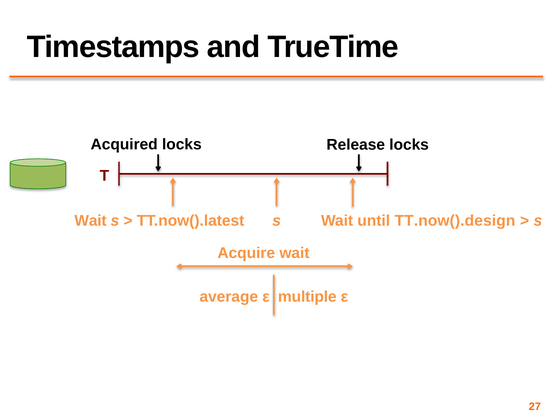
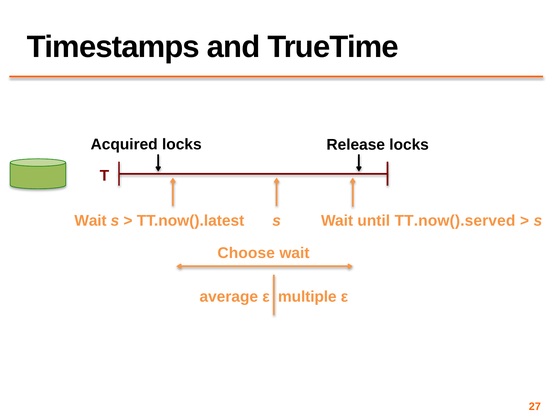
TT.now().design: TT.now().design -> TT.now().served
Acquire: Acquire -> Choose
